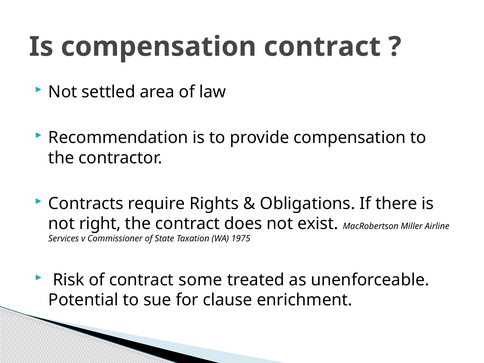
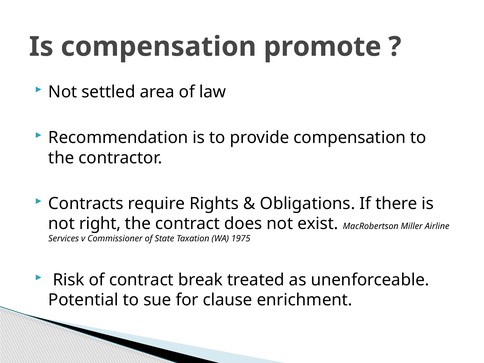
compensation contract: contract -> promote
some: some -> break
